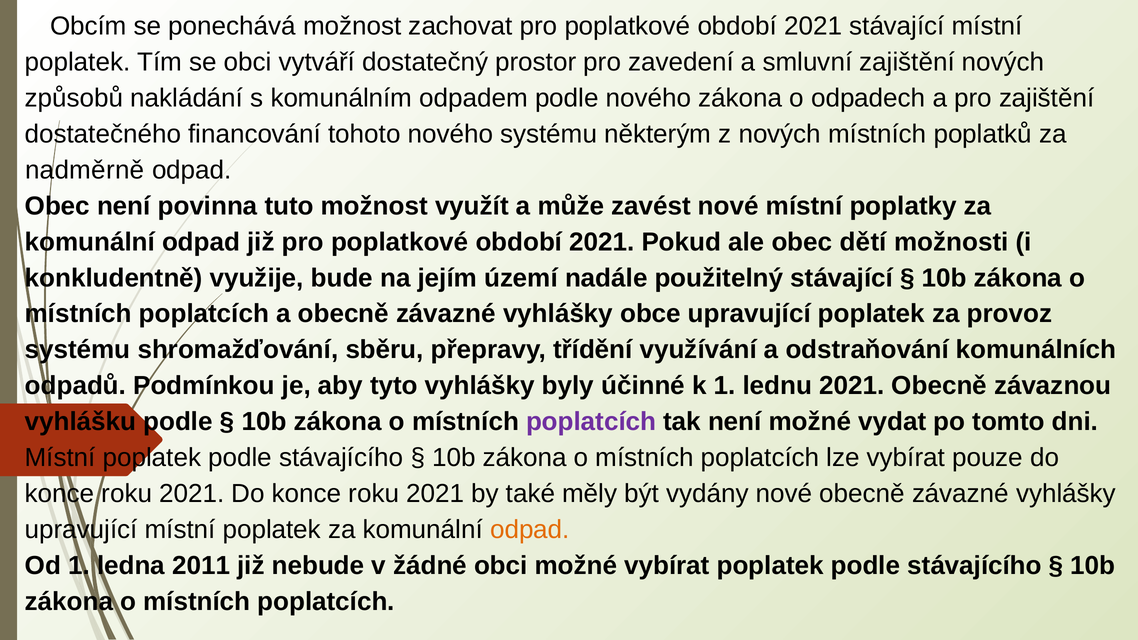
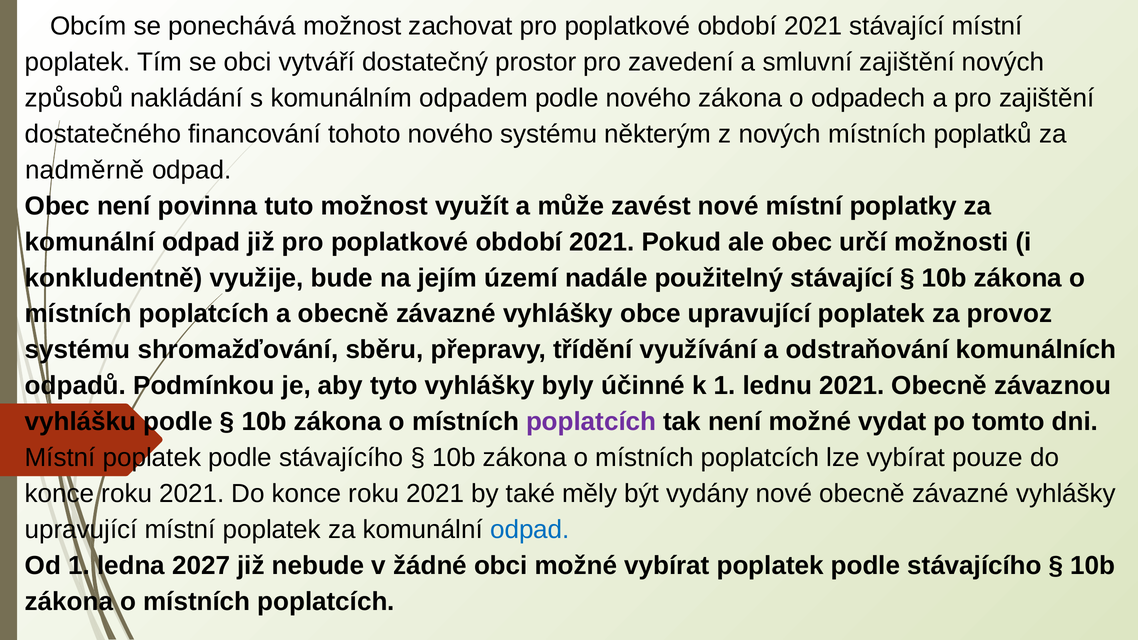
dětí: dětí -> určí
odpad at (530, 530) colour: orange -> blue
2011: 2011 -> 2027
